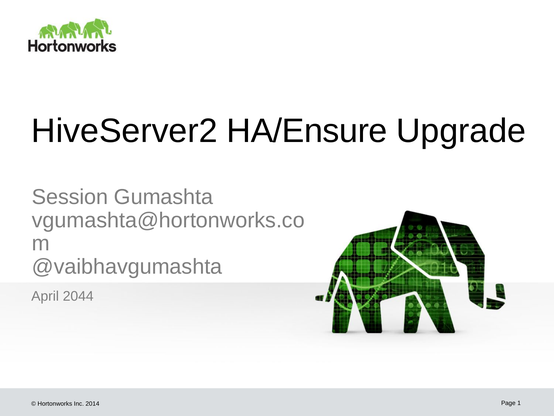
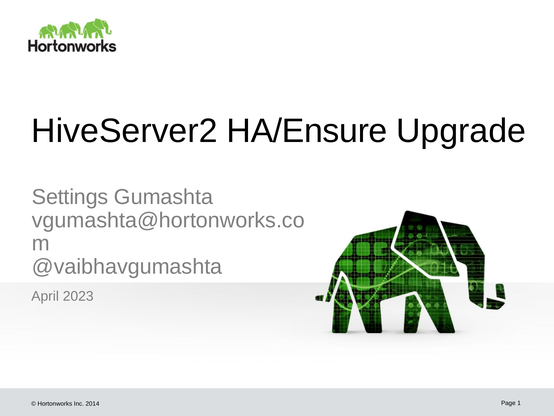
Session: Session -> Settings
2044: 2044 -> 2023
